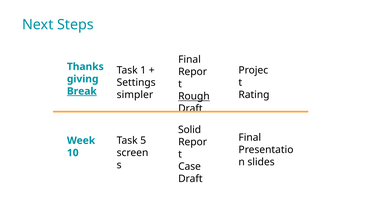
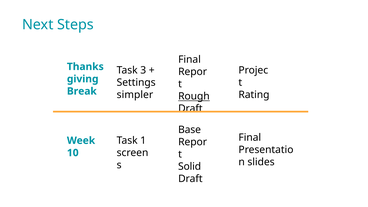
1: 1 -> 3
Break underline: present -> none
Solid: Solid -> Base
5: 5 -> 1
Case: Case -> Solid
